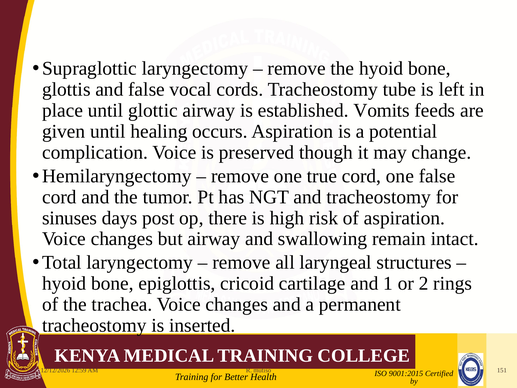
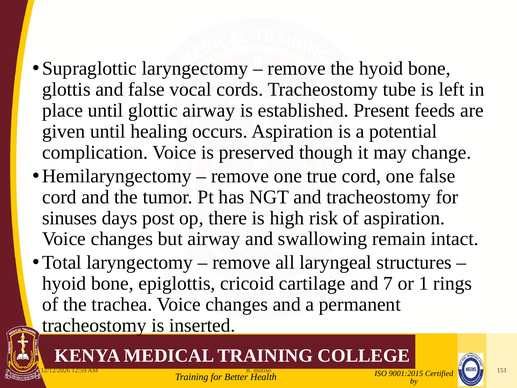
Vomits: Vomits -> Present
1: 1 -> 7
2: 2 -> 1
